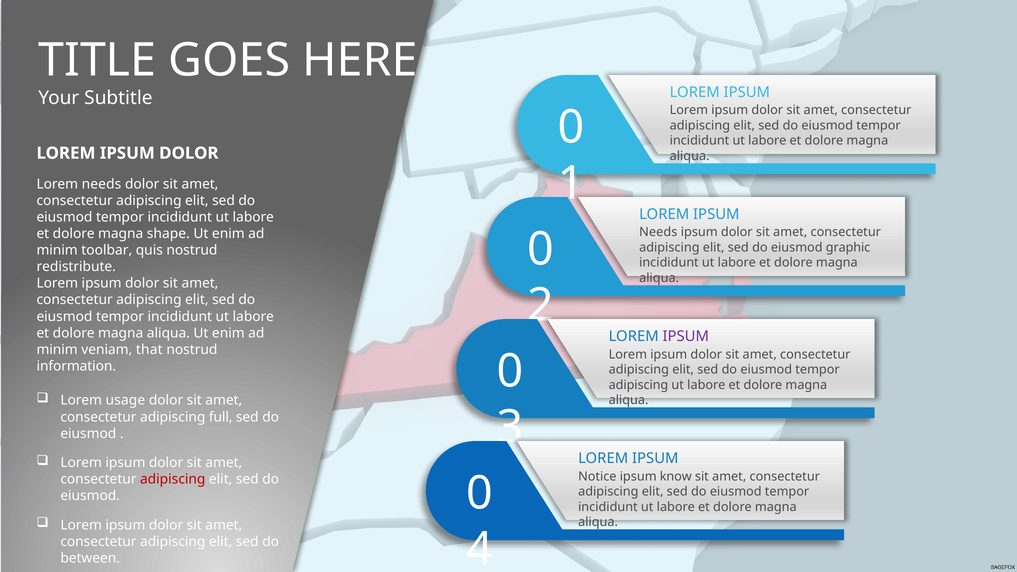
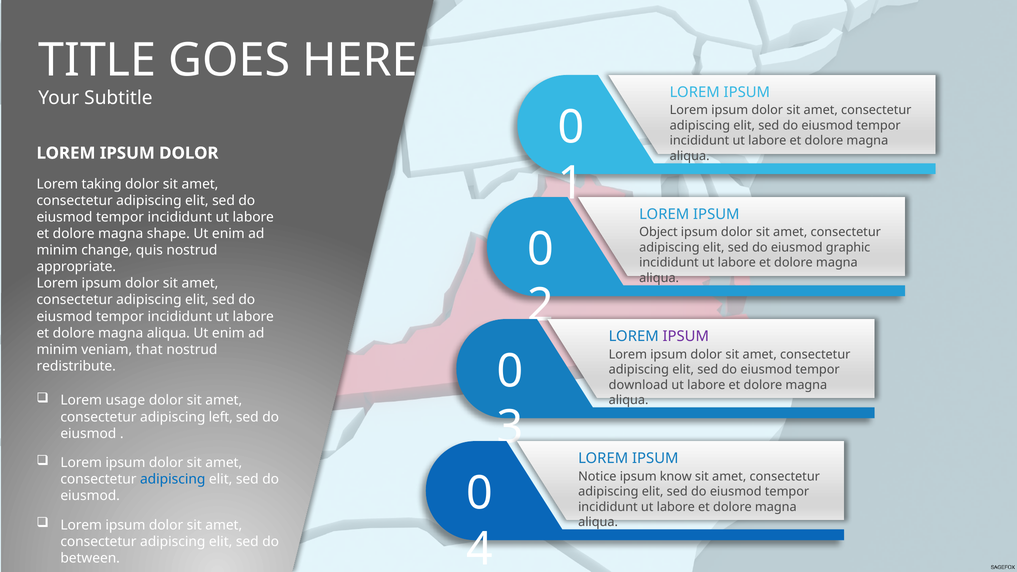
Lorem needs: needs -> taking
Needs at (658, 232): Needs -> Object
toolbar: toolbar -> change
redistribute: redistribute -> appropriate
information: information -> redistribute
adipiscing at (638, 385): adipiscing -> download
full: full -> left
adipiscing at (173, 479) colour: red -> blue
